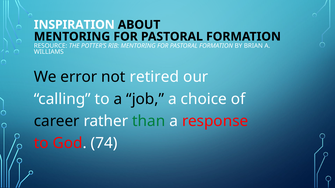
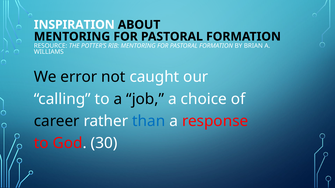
retired: retired -> caught
than colour: green -> blue
74: 74 -> 30
